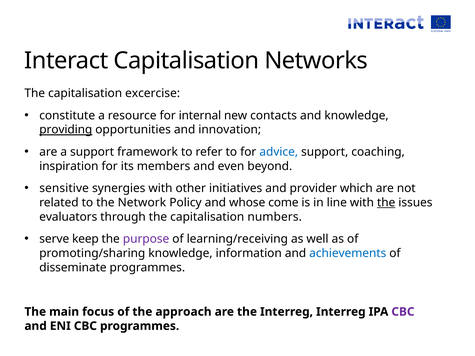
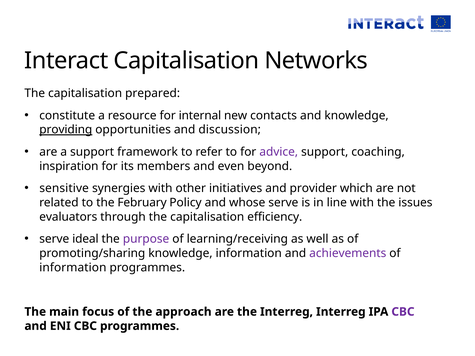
excercise: excercise -> prepared
innovation: innovation -> discussion
advice colour: blue -> purple
Network: Network -> February
whose come: come -> serve
the at (386, 203) underline: present -> none
numbers: numbers -> efficiency
keep: keep -> ideal
achievements colour: blue -> purple
disseminate at (73, 268): disseminate -> information
